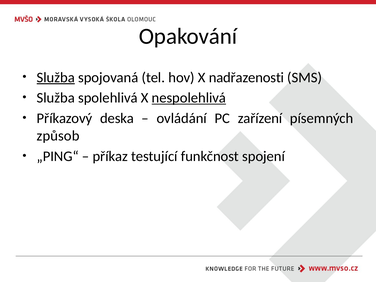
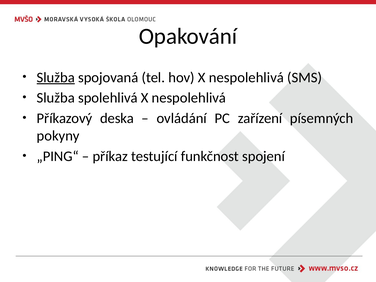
hov X nadřazenosti: nadřazenosti -> nespolehlivá
nespolehlivá at (189, 98) underline: present -> none
způsob: způsob -> pokyny
